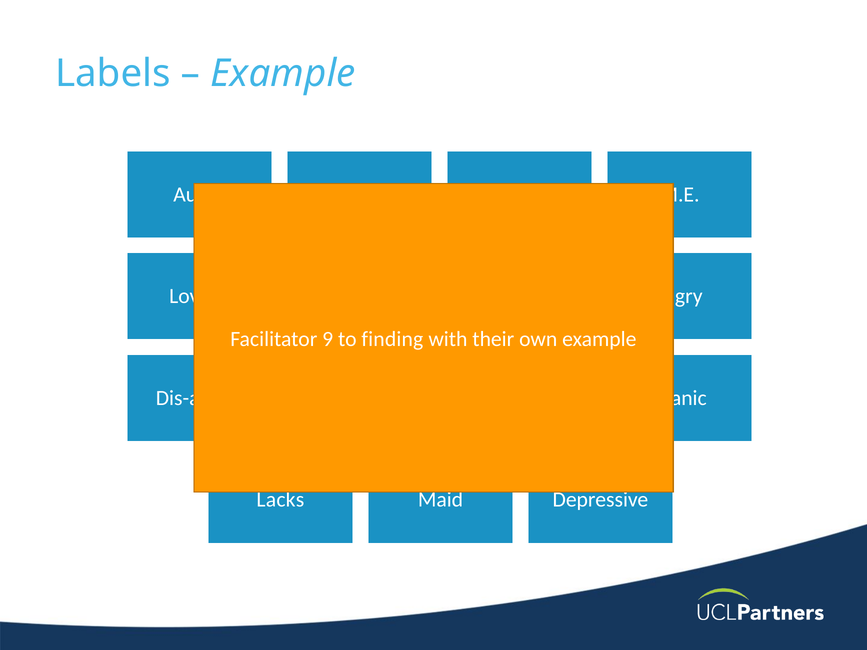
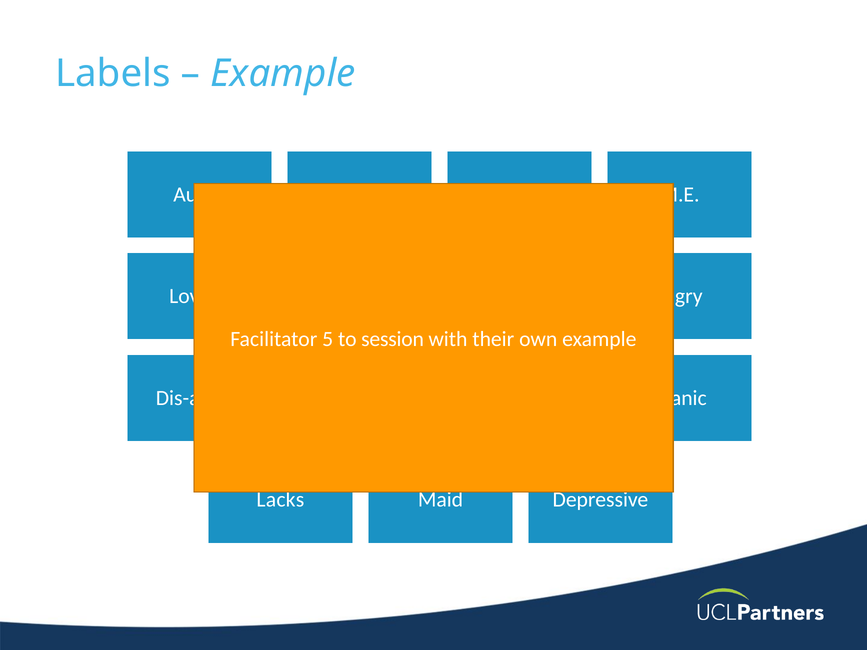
9: 9 -> 5
finding: finding -> session
